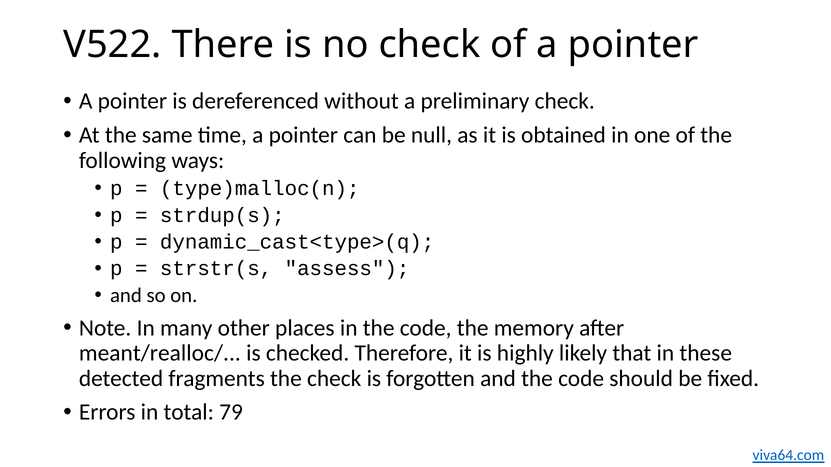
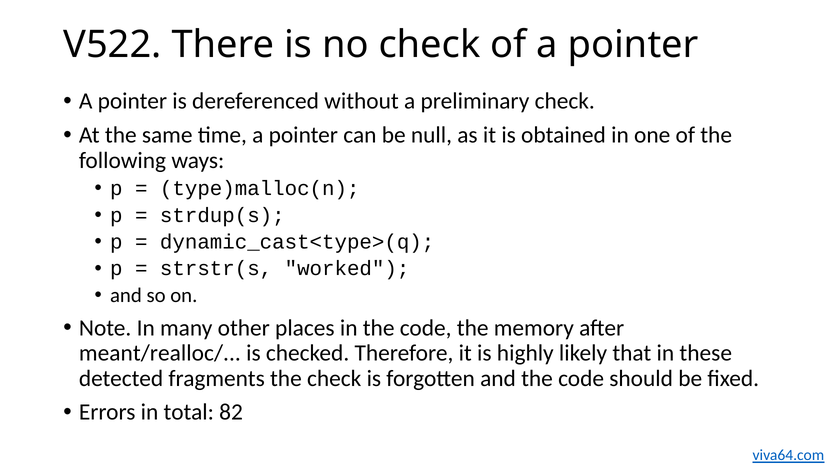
assess: assess -> worked
79: 79 -> 82
